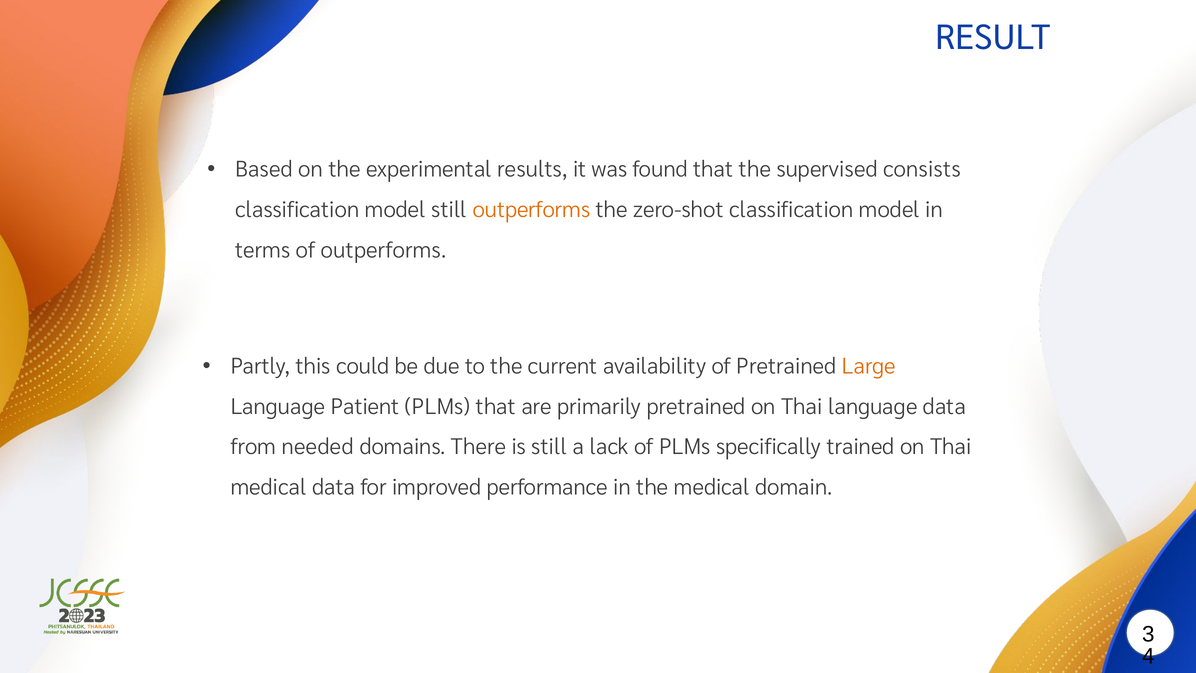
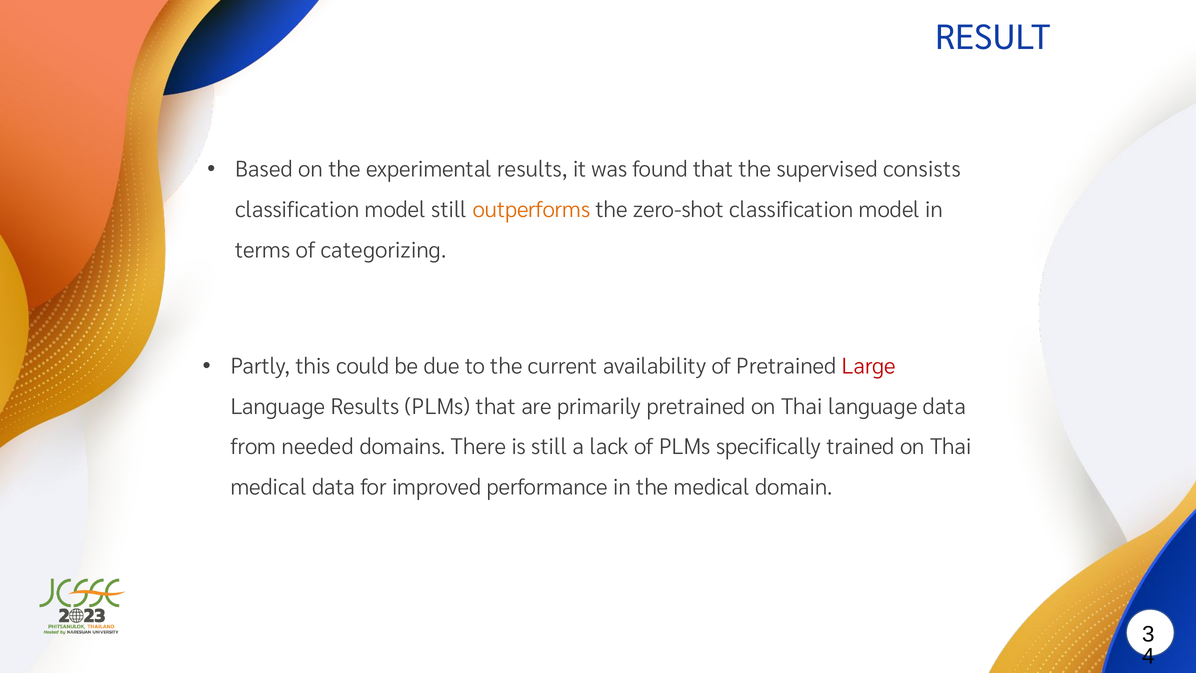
of outperforms: outperforms -> categorizing
Large colour: orange -> red
Language Patient: Patient -> Results
